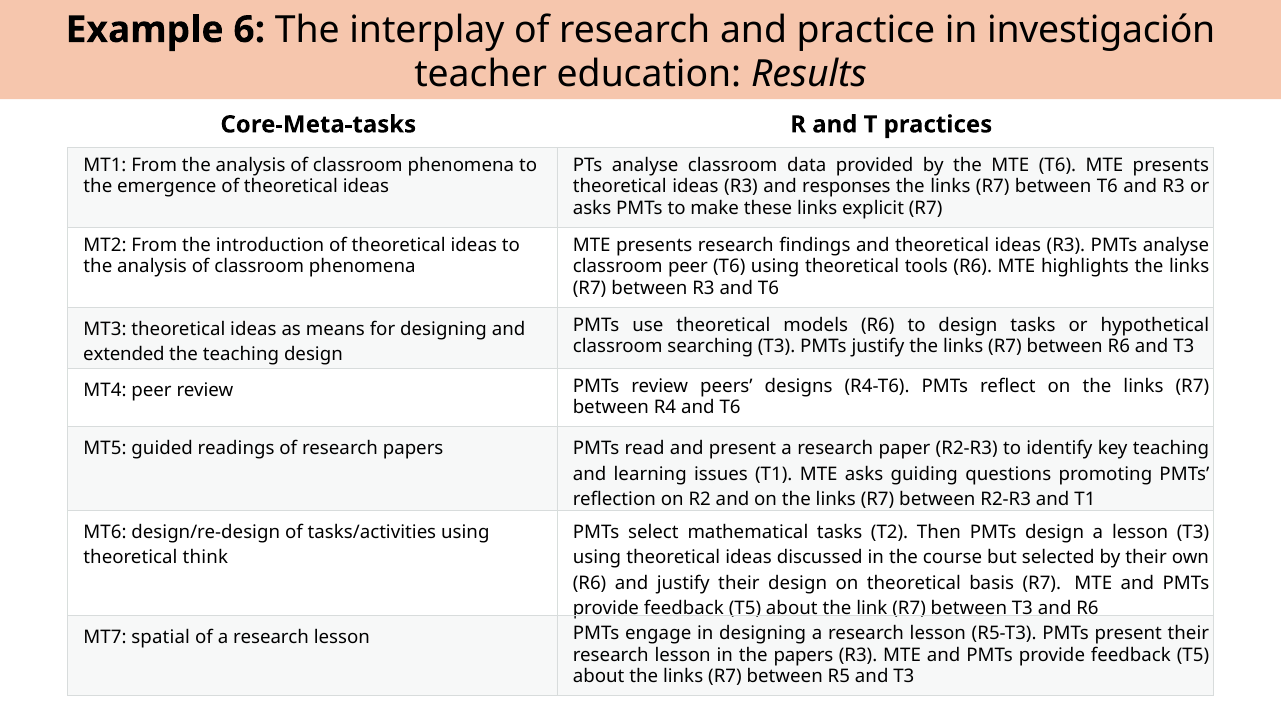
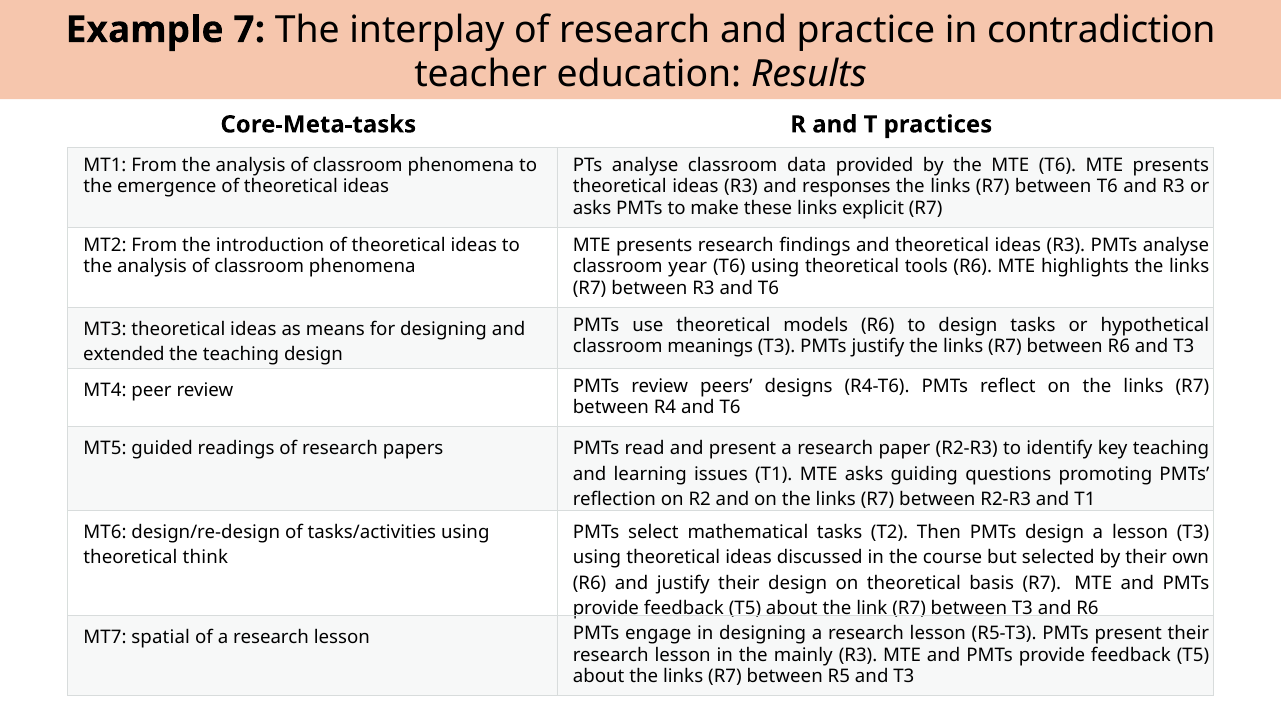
6: 6 -> 7
investigación: investigación -> contradiction
classroom peer: peer -> year
searching: searching -> meanings
the papers: papers -> mainly
